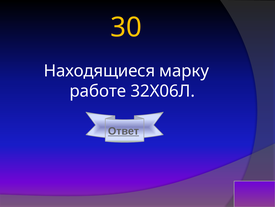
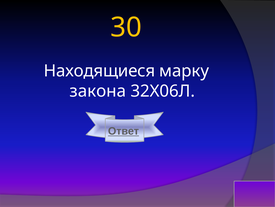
работе: работе -> закона
